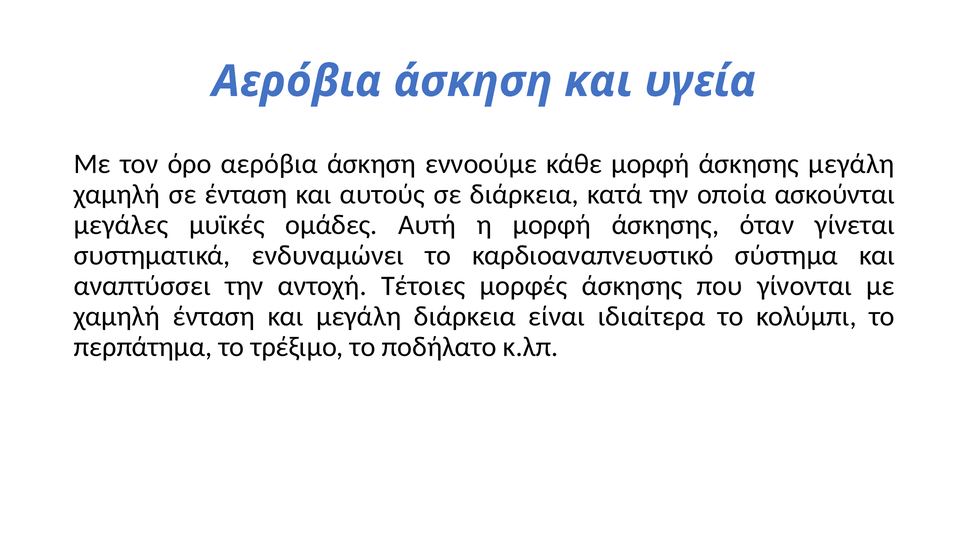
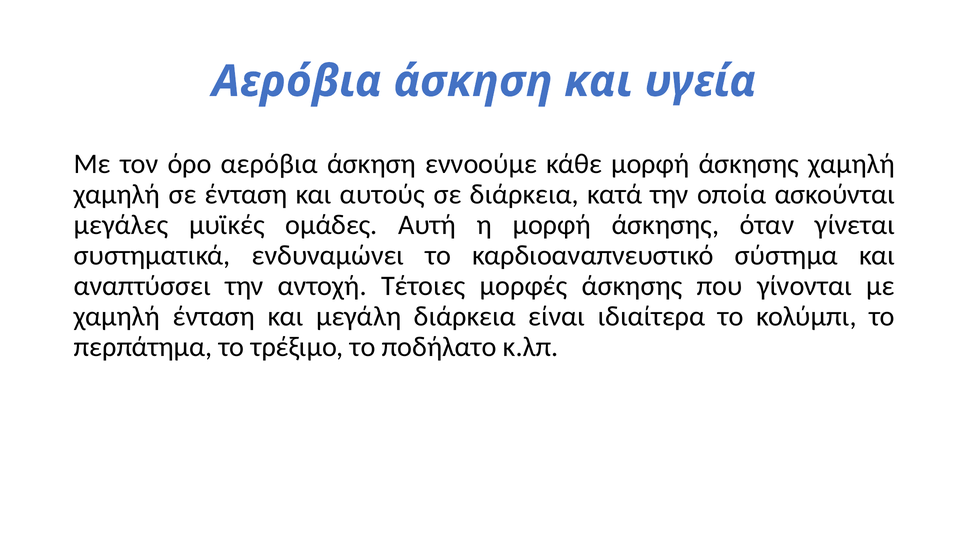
άσκησης μεγάλη: μεγάλη -> χαμηλή
